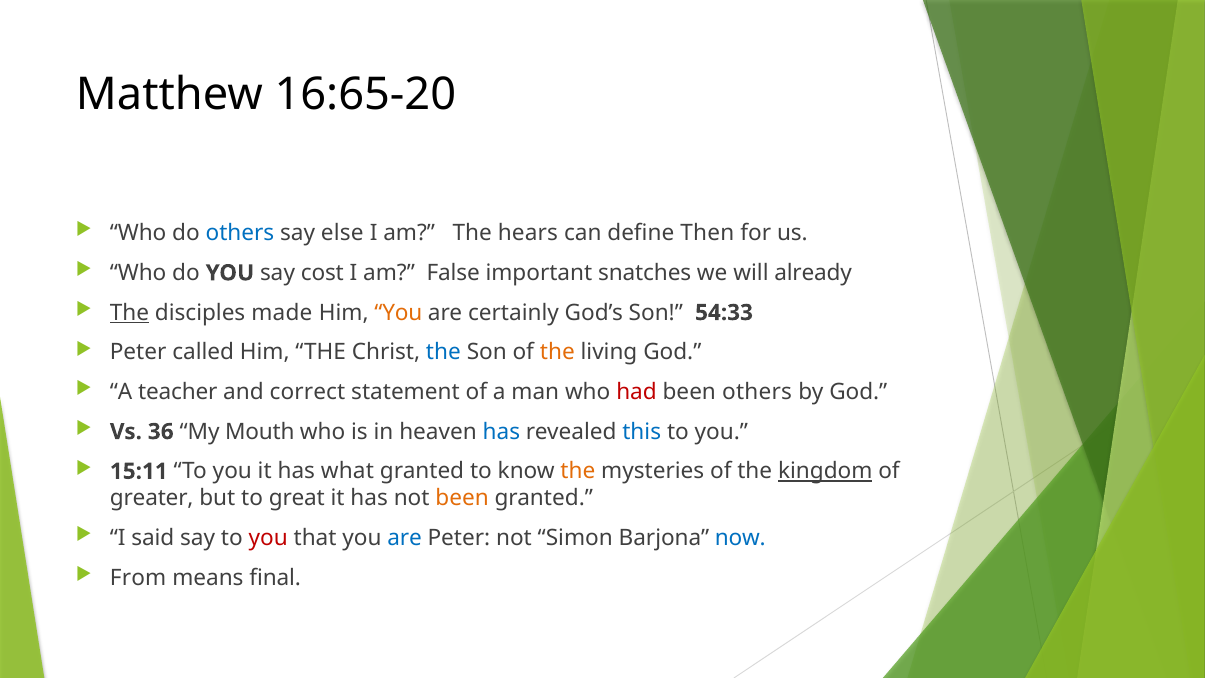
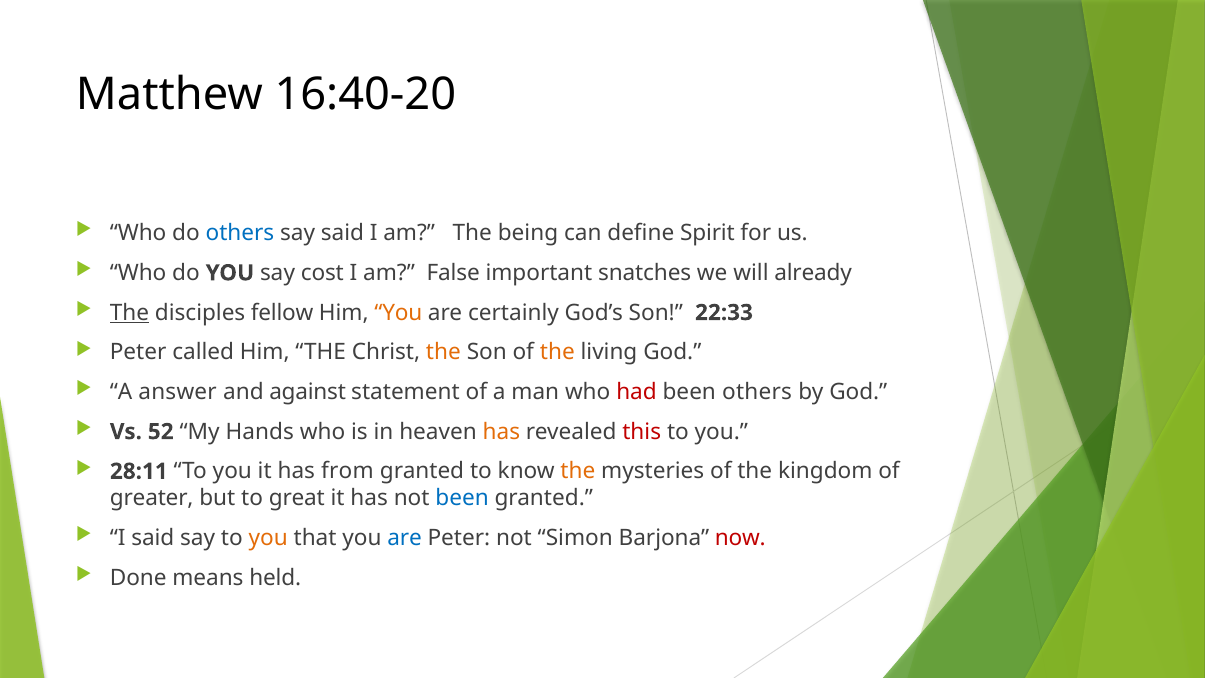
16:65-20: 16:65-20 -> 16:40-20
say else: else -> said
hears: hears -> being
Then: Then -> Spirit
made: made -> fellow
54:33: 54:33 -> 22:33
the at (443, 352) colour: blue -> orange
teacher: teacher -> answer
correct: correct -> against
36: 36 -> 52
Mouth: Mouth -> Hands
has at (501, 432) colour: blue -> orange
this colour: blue -> red
15:11: 15:11 -> 28:11
what: what -> from
kingdom underline: present -> none
been at (462, 498) colour: orange -> blue
you at (268, 538) colour: red -> orange
now colour: blue -> red
From: From -> Done
final: final -> held
